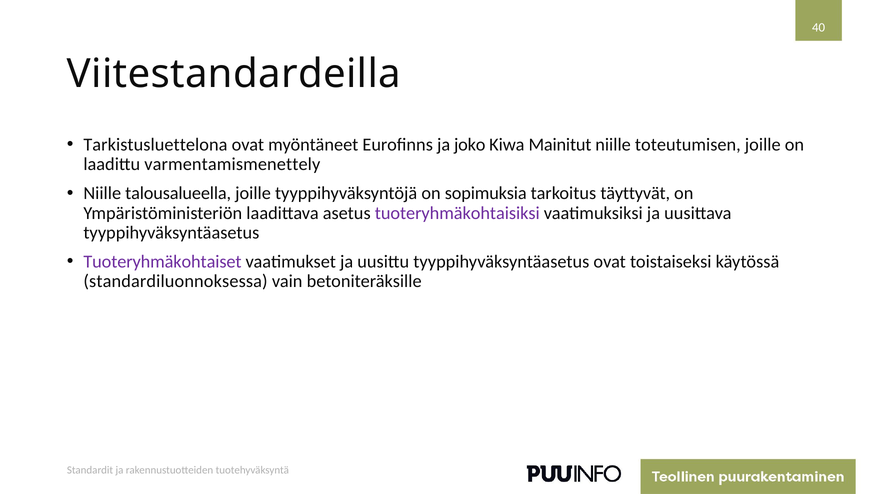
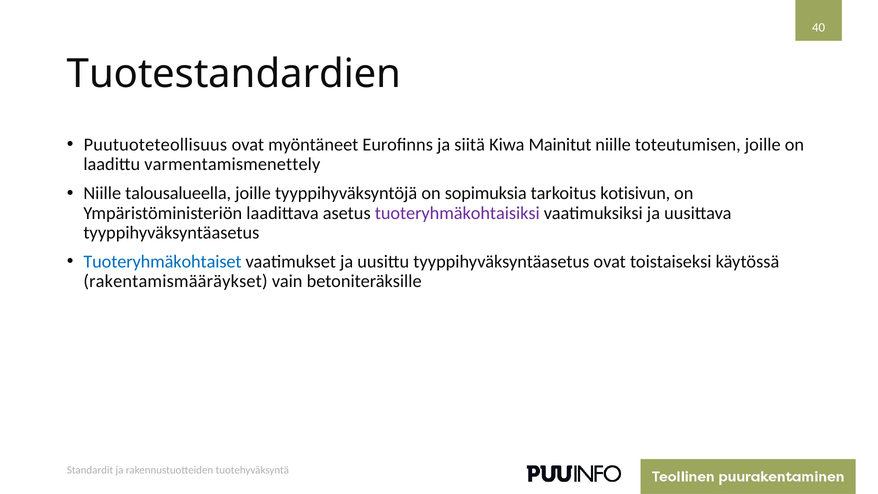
Viitestandardeilla: Viitestandardeilla -> Tuotestandardien
Tarkistusluettelona: Tarkistusluettelona -> Puutuoteteollisuus
joko: joko -> siitä
täyttyvät: täyttyvät -> kotisivun
Tuoteryhmäkohtaiset colour: purple -> blue
standardiluonnoksessa: standardiluonnoksessa -> rakentamismääräykset
